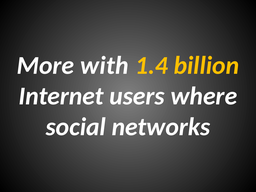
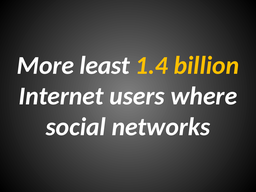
with: with -> least
